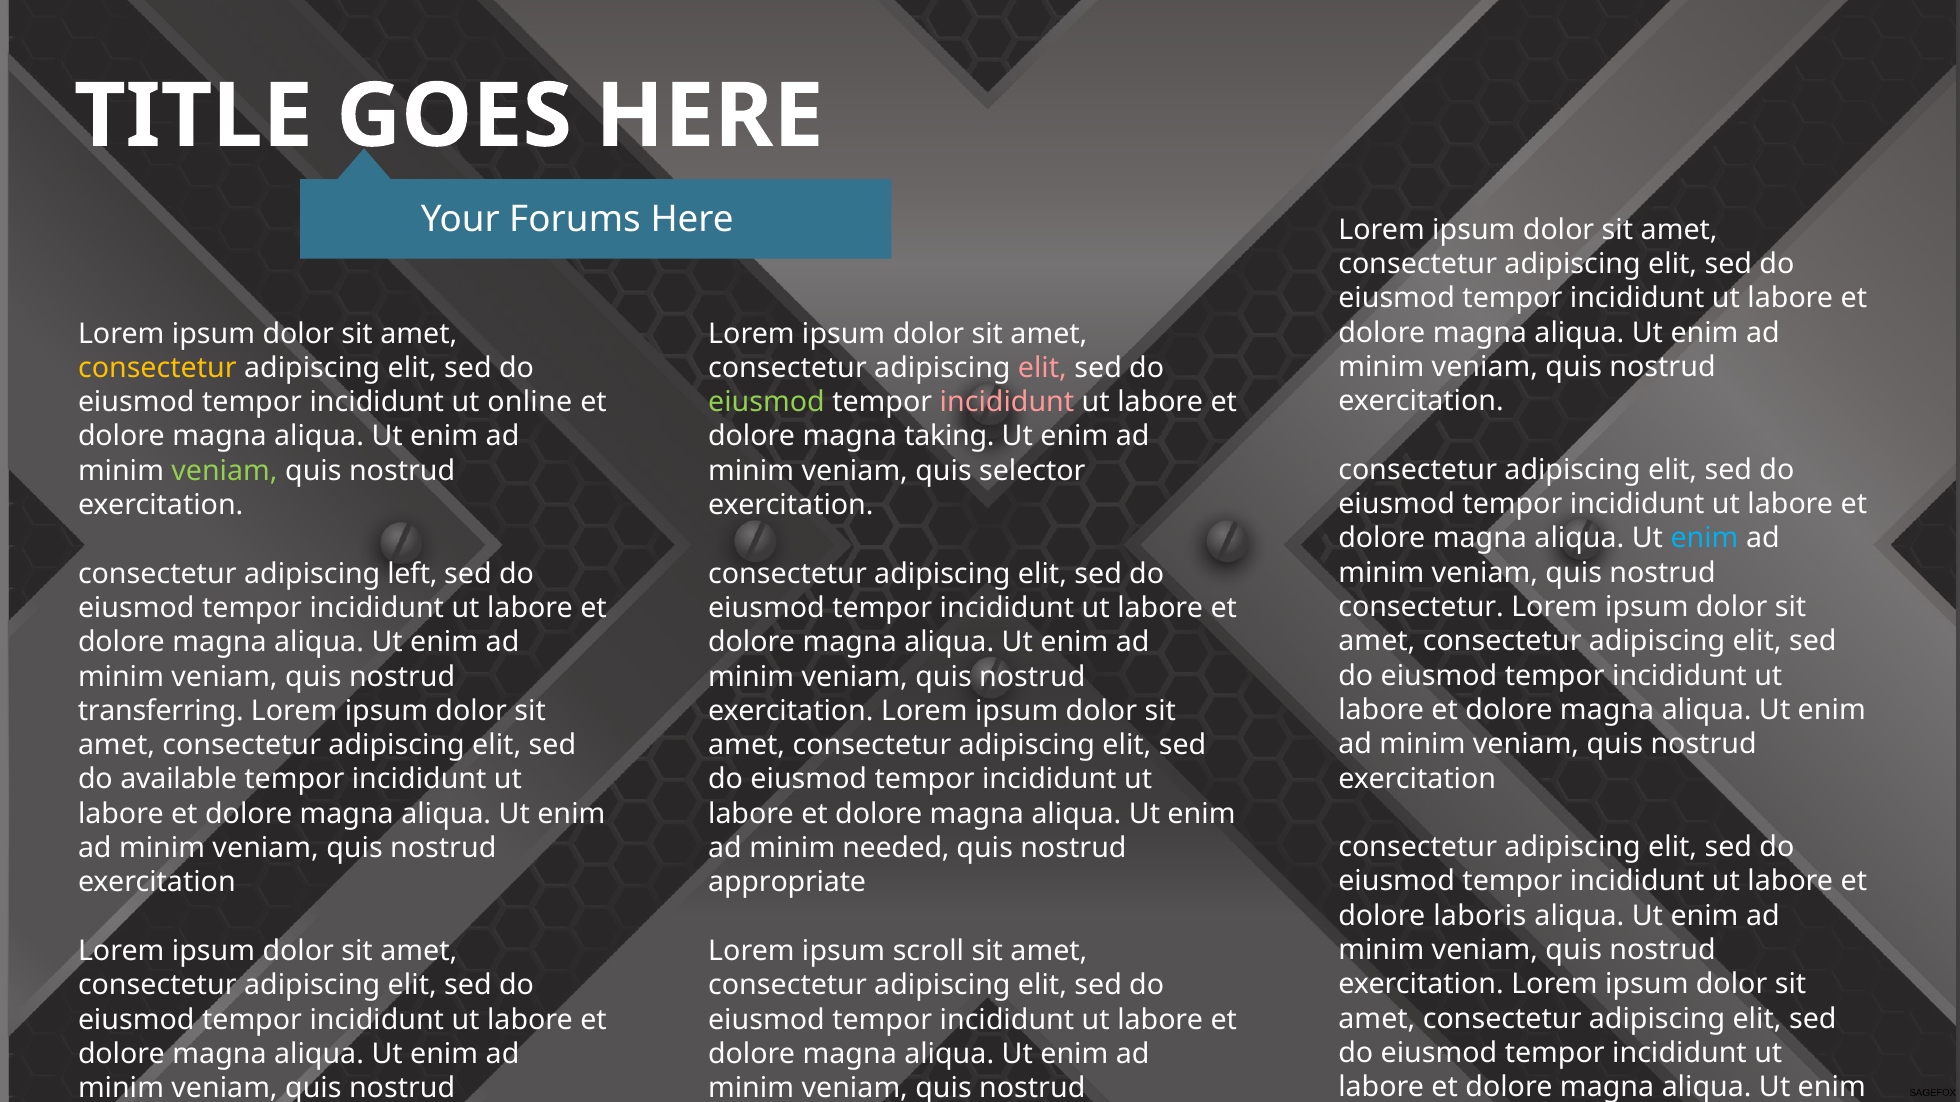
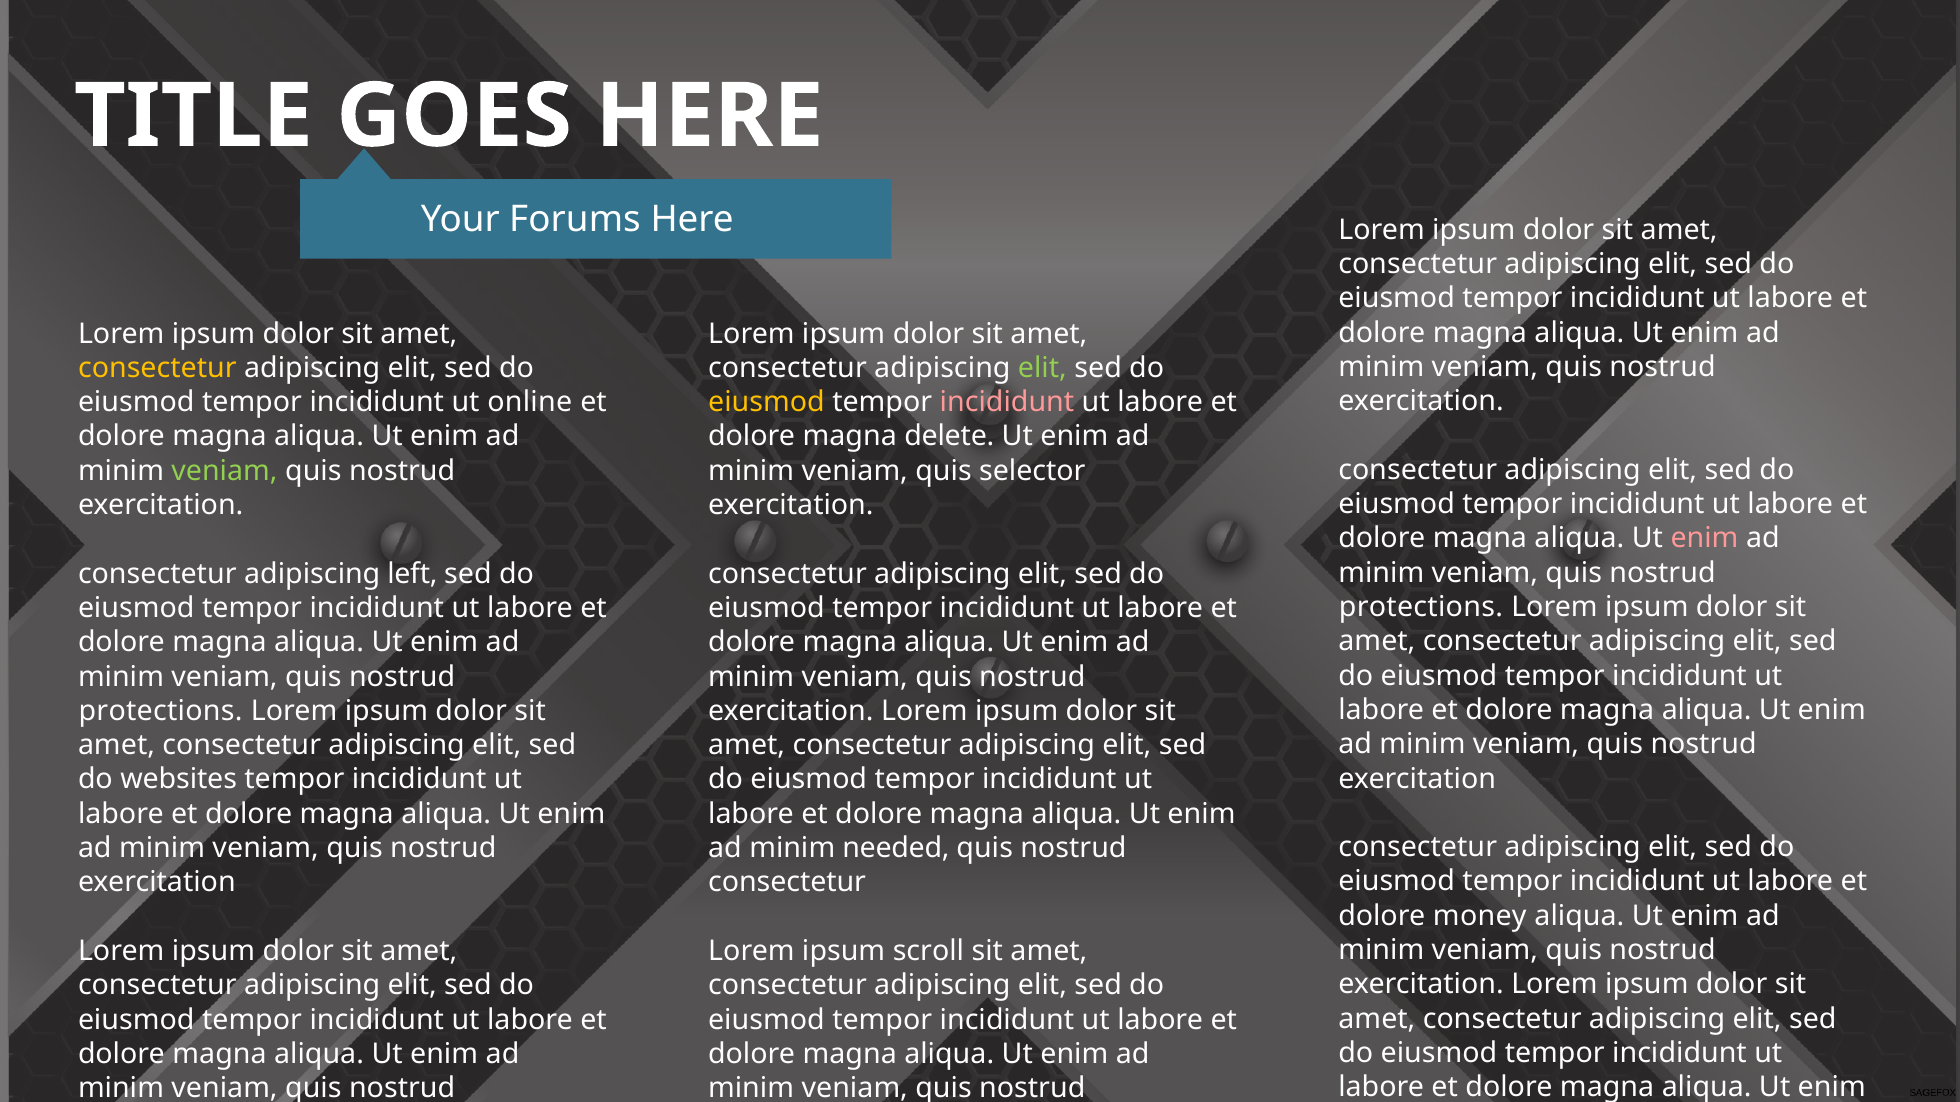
elit at (1042, 368) colour: pink -> light green
eiusmod at (766, 402) colour: light green -> yellow
taking: taking -> delete
enim at (1704, 539) colour: light blue -> pink
consectetur at (1421, 607): consectetur -> protections
transferring at (161, 711): transferring -> protections
available: available -> websites
appropriate at (787, 883): appropriate -> consectetur
laboris: laboris -> money
